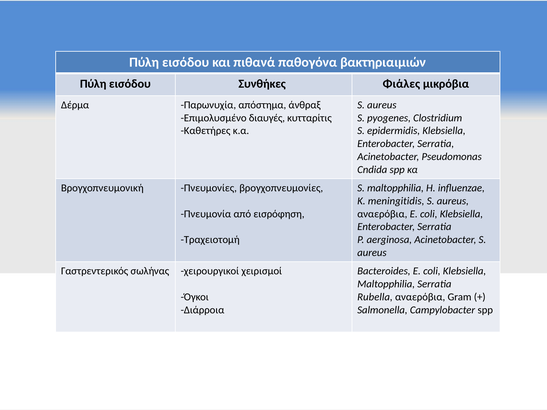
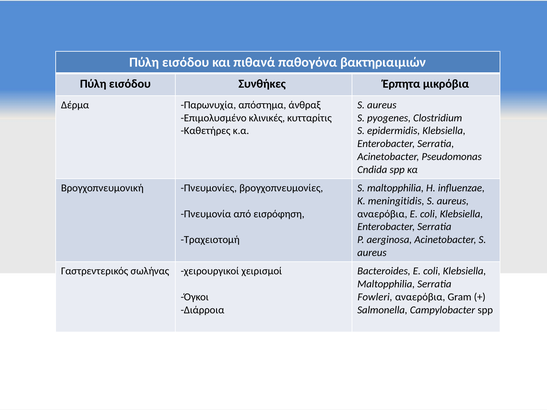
Φιάλες: Φιάλες -> Έρπητα
διαυγές: διαυγές -> κλινικές
Rubella: Rubella -> Fowleri
